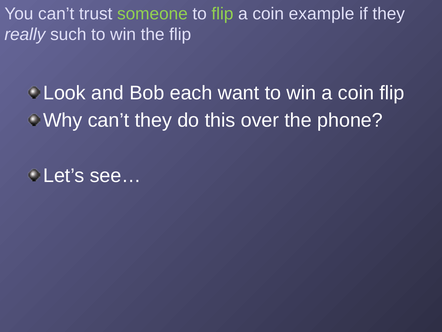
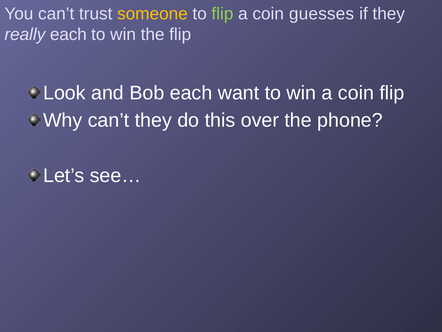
someone colour: light green -> yellow
example: example -> guesses
really such: such -> each
